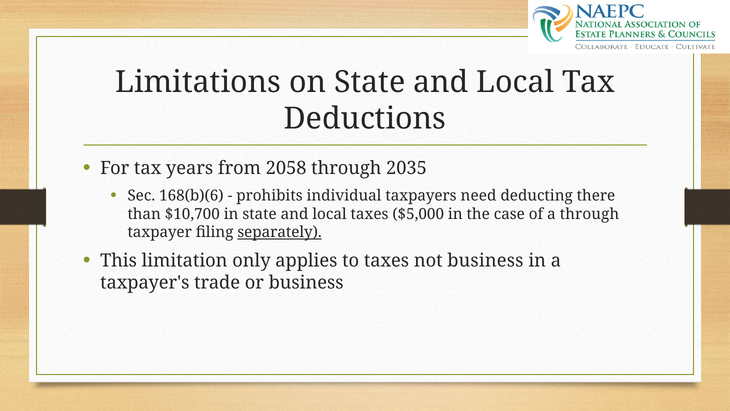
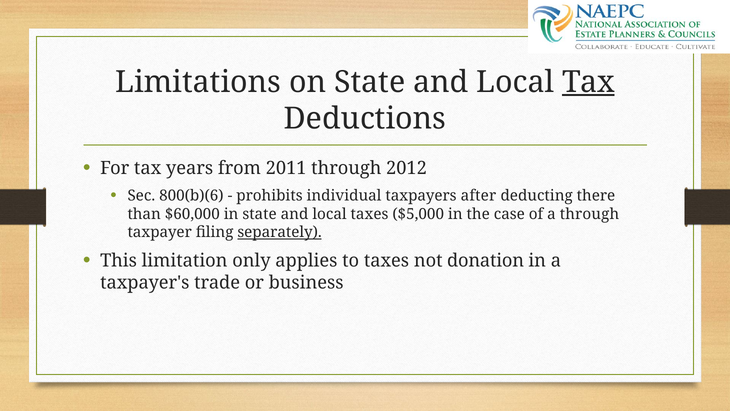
Tax at (589, 82) underline: none -> present
2058: 2058 -> 2011
2035: 2035 -> 2012
168(b)(6: 168(b)(6 -> 800(b)(6
need: need -> after
$10,700: $10,700 -> $60,000
not business: business -> donation
